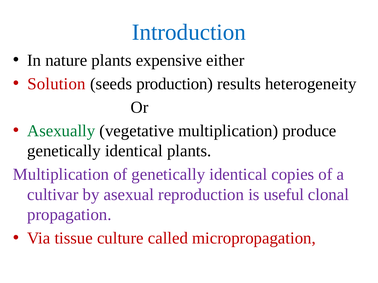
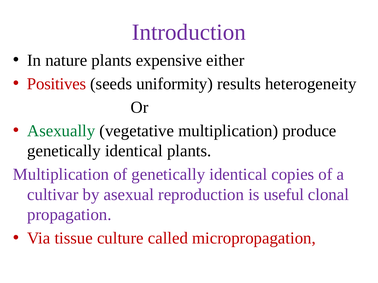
Introduction colour: blue -> purple
Solution: Solution -> Positives
production: production -> uniformity
